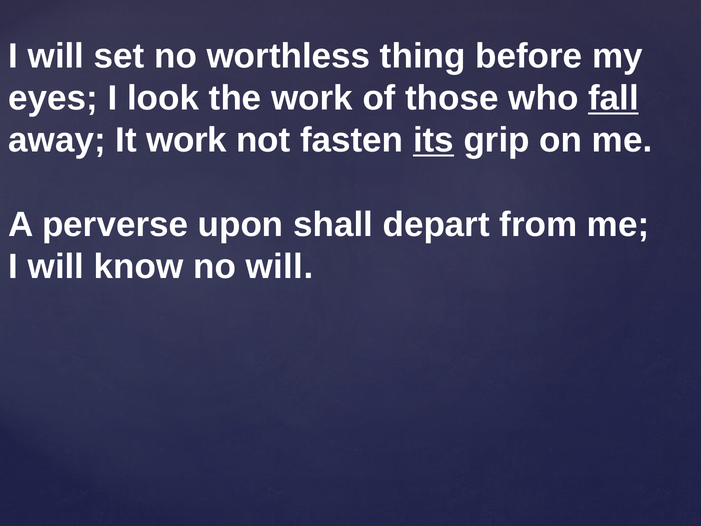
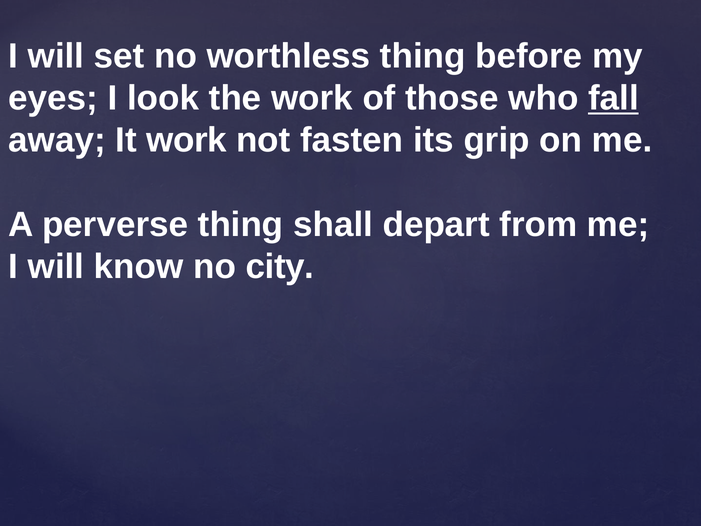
its underline: present -> none
perverse upon: upon -> thing
no will: will -> city
